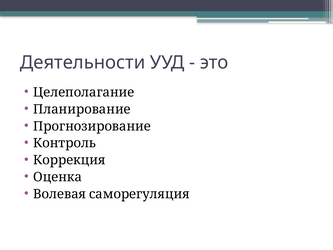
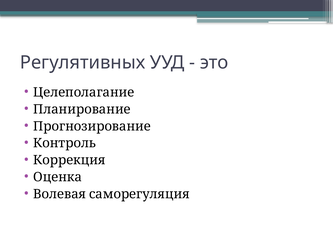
Деятельности: Деятельности -> Регулятивных
